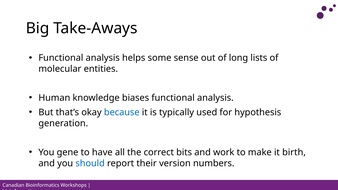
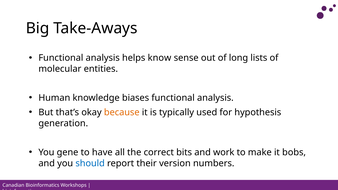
some: some -> know
because colour: blue -> orange
birth: birth -> bobs
